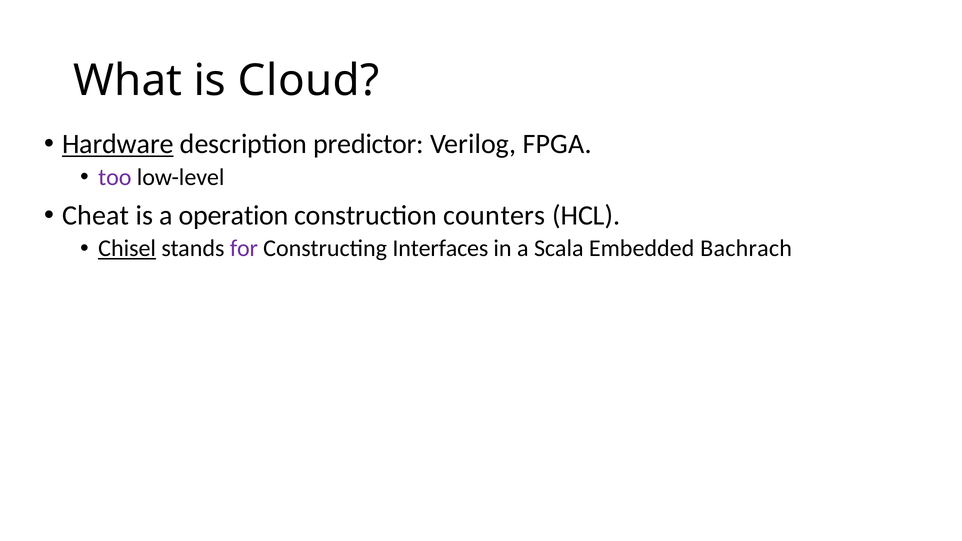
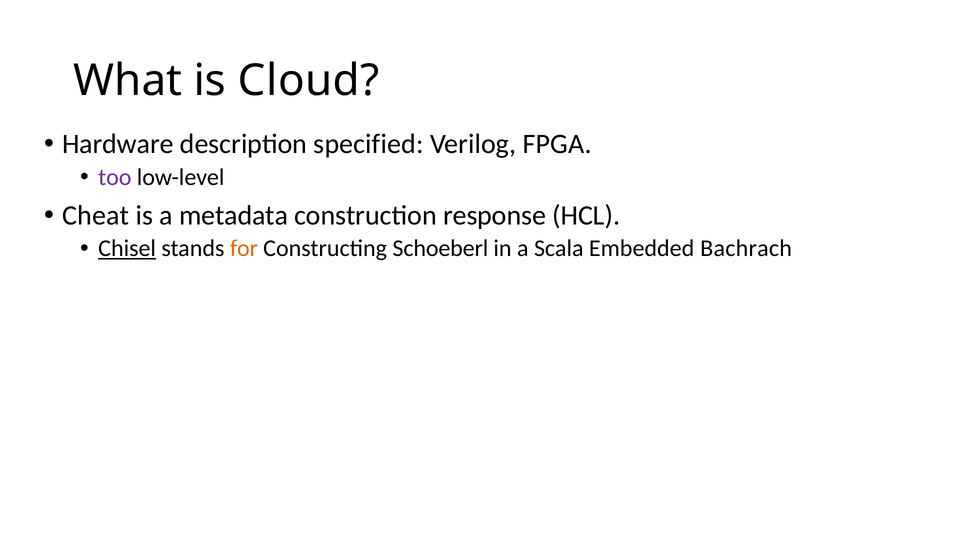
Hardware underline: present -> none
predictor: predictor -> specified
operation: operation -> metadata
counters: counters -> response
for colour: purple -> orange
Interfaces: Interfaces -> Schoeberl
